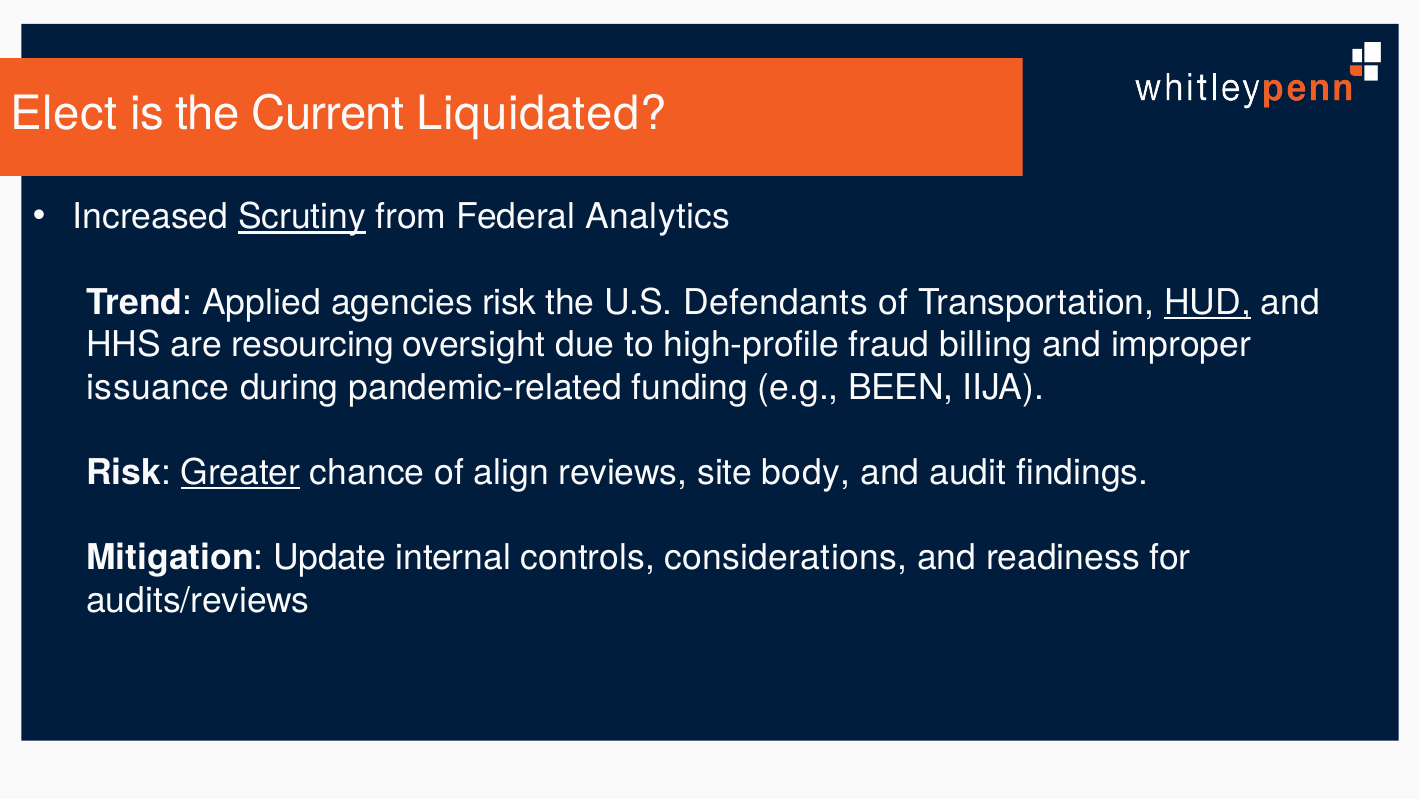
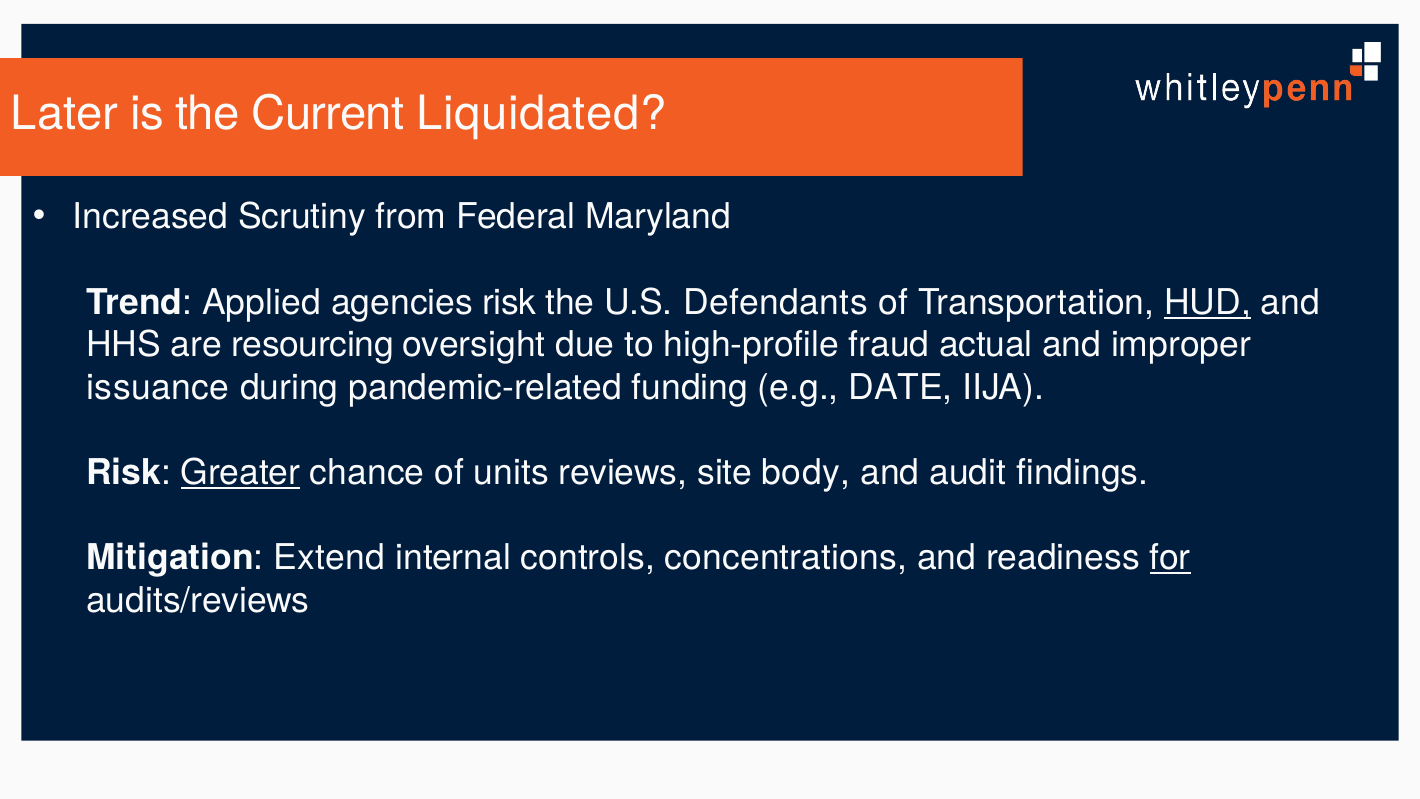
Elect: Elect -> Later
Scrutiny underline: present -> none
Analytics: Analytics -> Maryland
billing: billing -> actual
BEEN: BEEN -> DATE
align: align -> units
Update: Update -> Extend
considerations: considerations -> concentrations
for underline: none -> present
